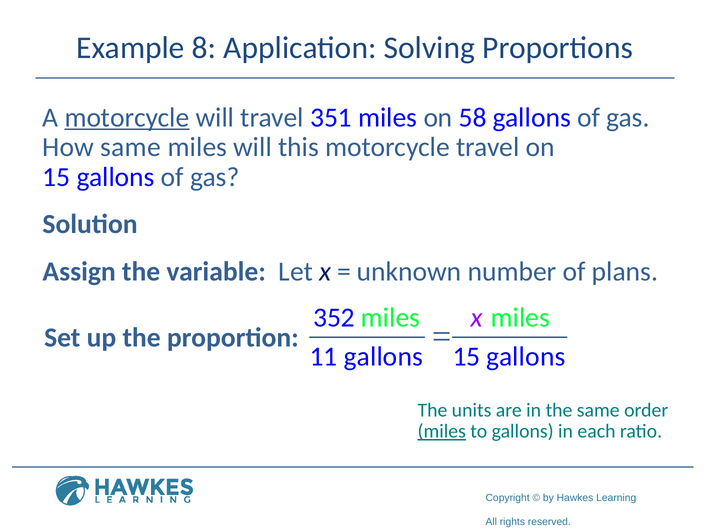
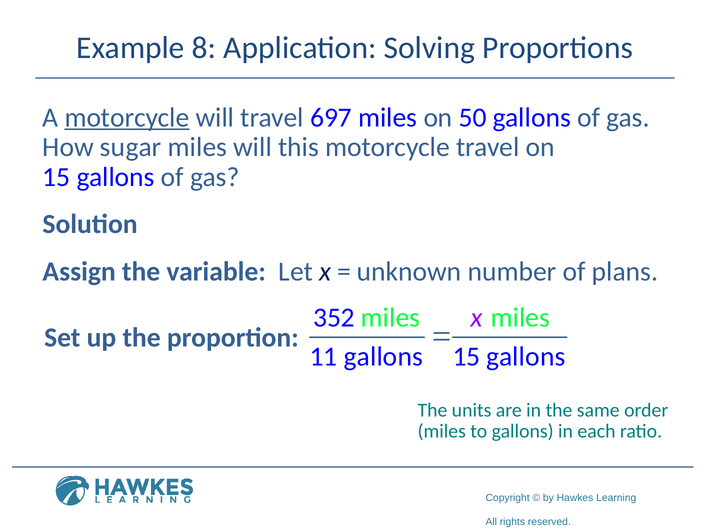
351: 351 -> 697
58: 58 -> 50
How same: same -> sugar
miles at (442, 432) underline: present -> none
